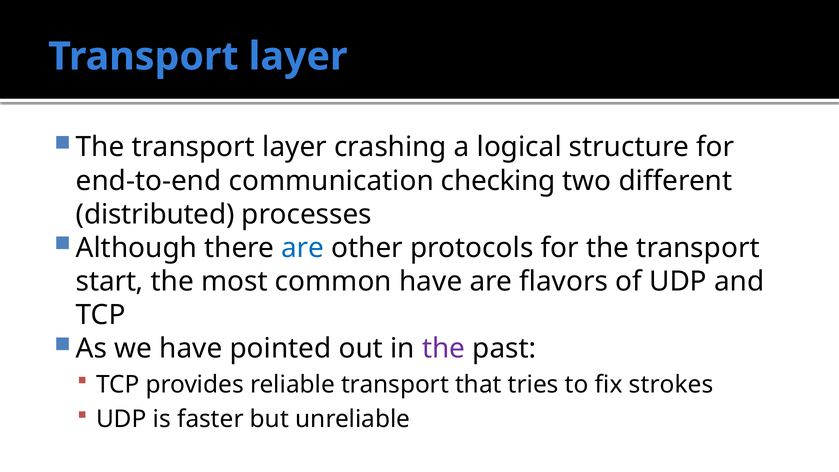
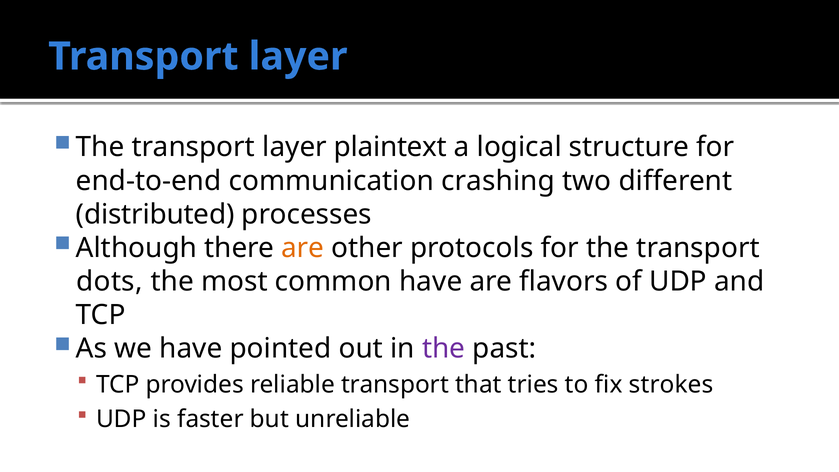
crashing: crashing -> plaintext
checking: checking -> crashing
are at (303, 248) colour: blue -> orange
start: start -> dots
